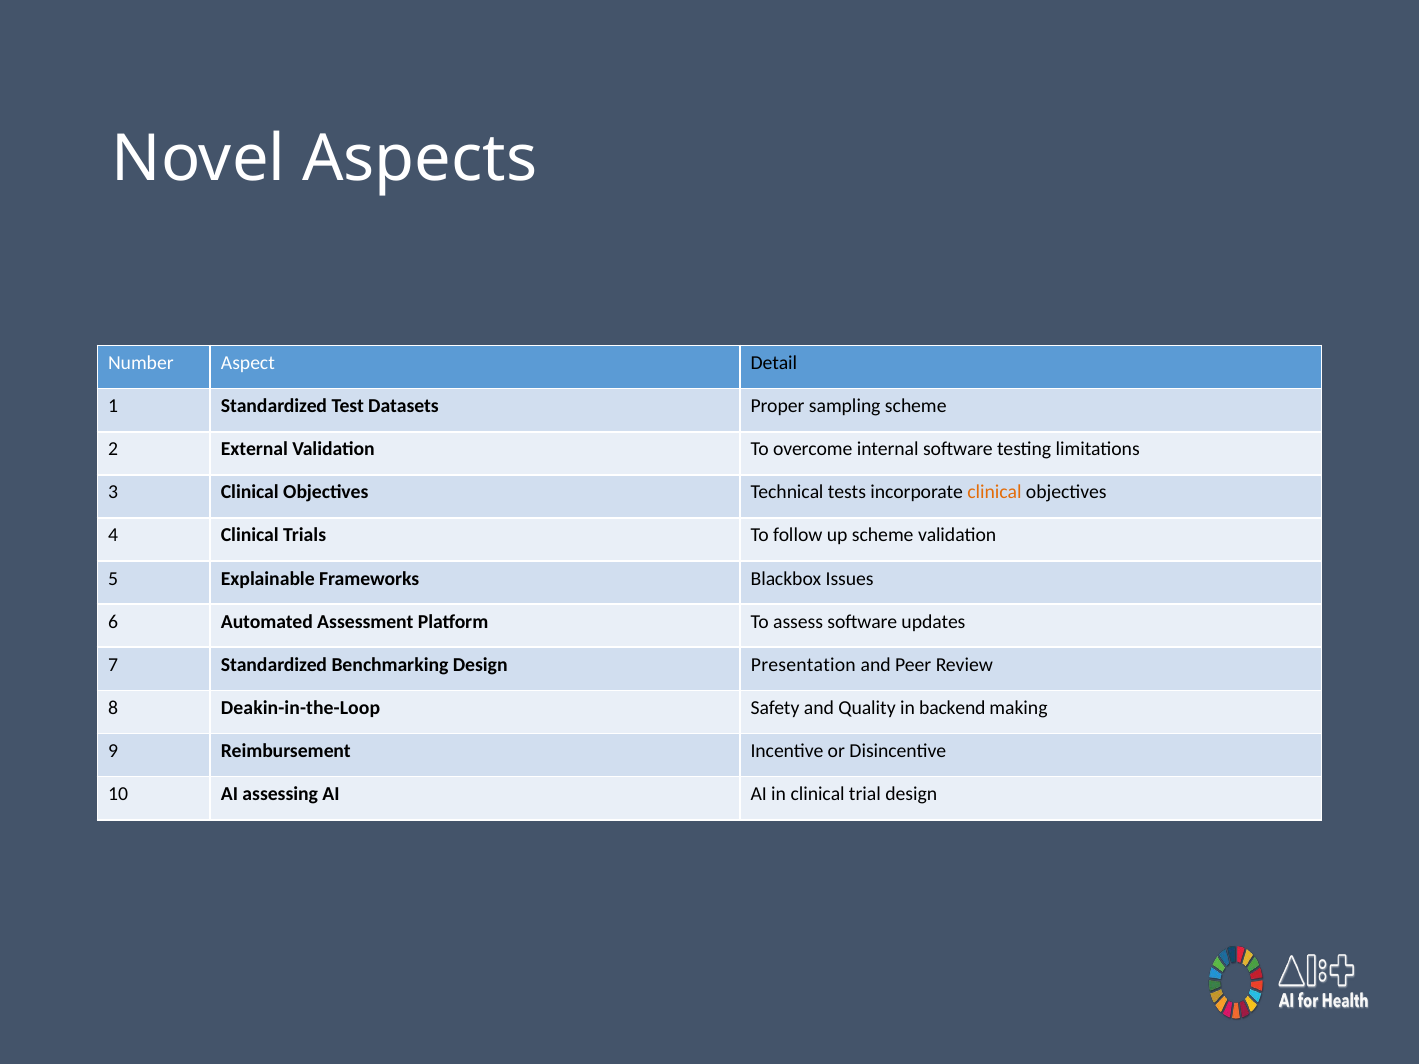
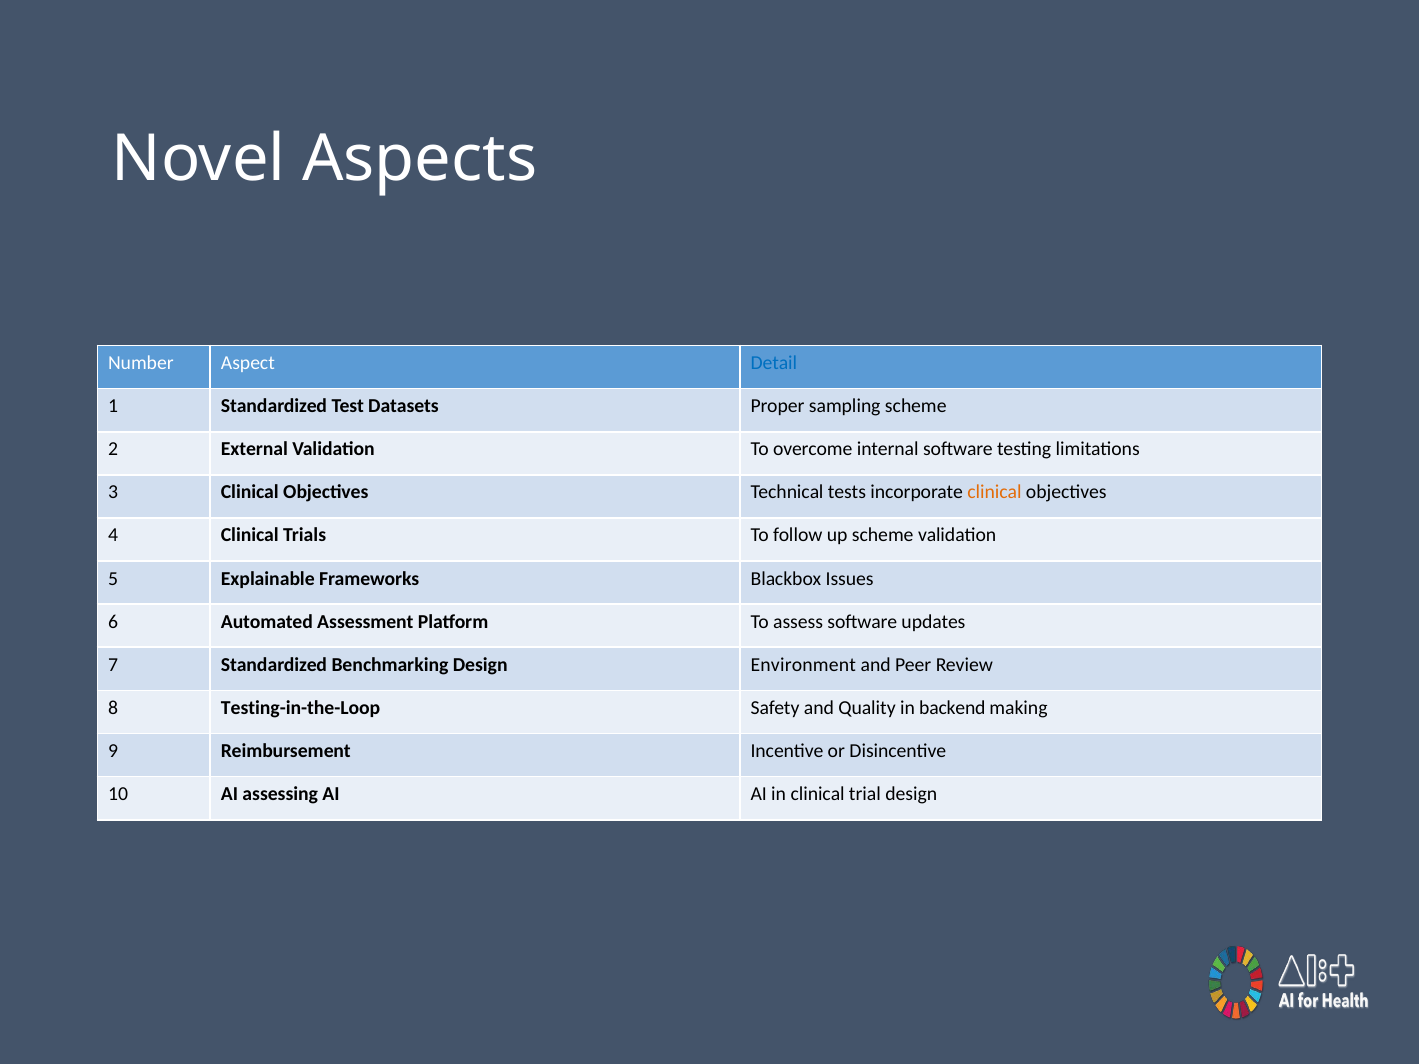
Detail colour: black -> blue
Presentation: Presentation -> Environment
Deakin-in-the-Loop: Deakin-in-the-Loop -> Testing-in-the-Loop
